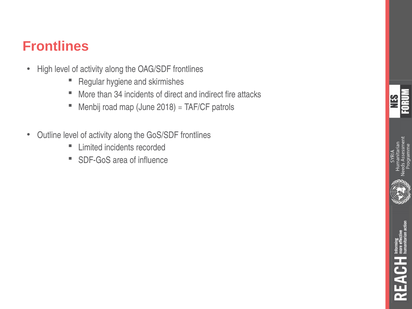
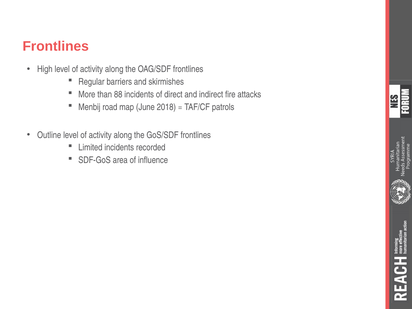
hygiene: hygiene -> barriers
34: 34 -> 88
